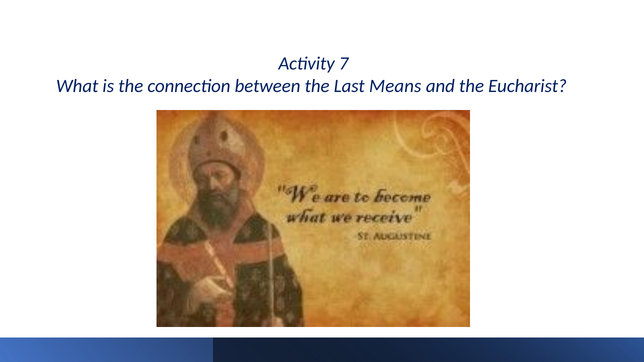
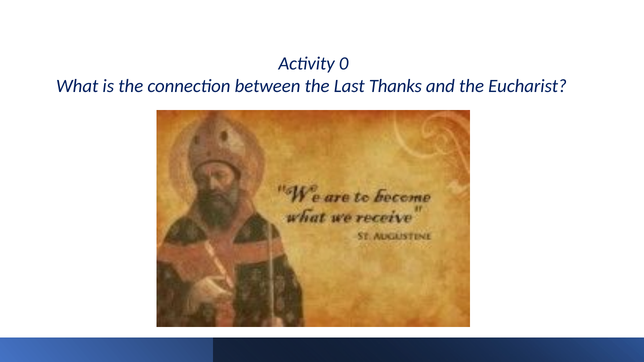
7: 7 -> 0
Means: Means -> Thanks
